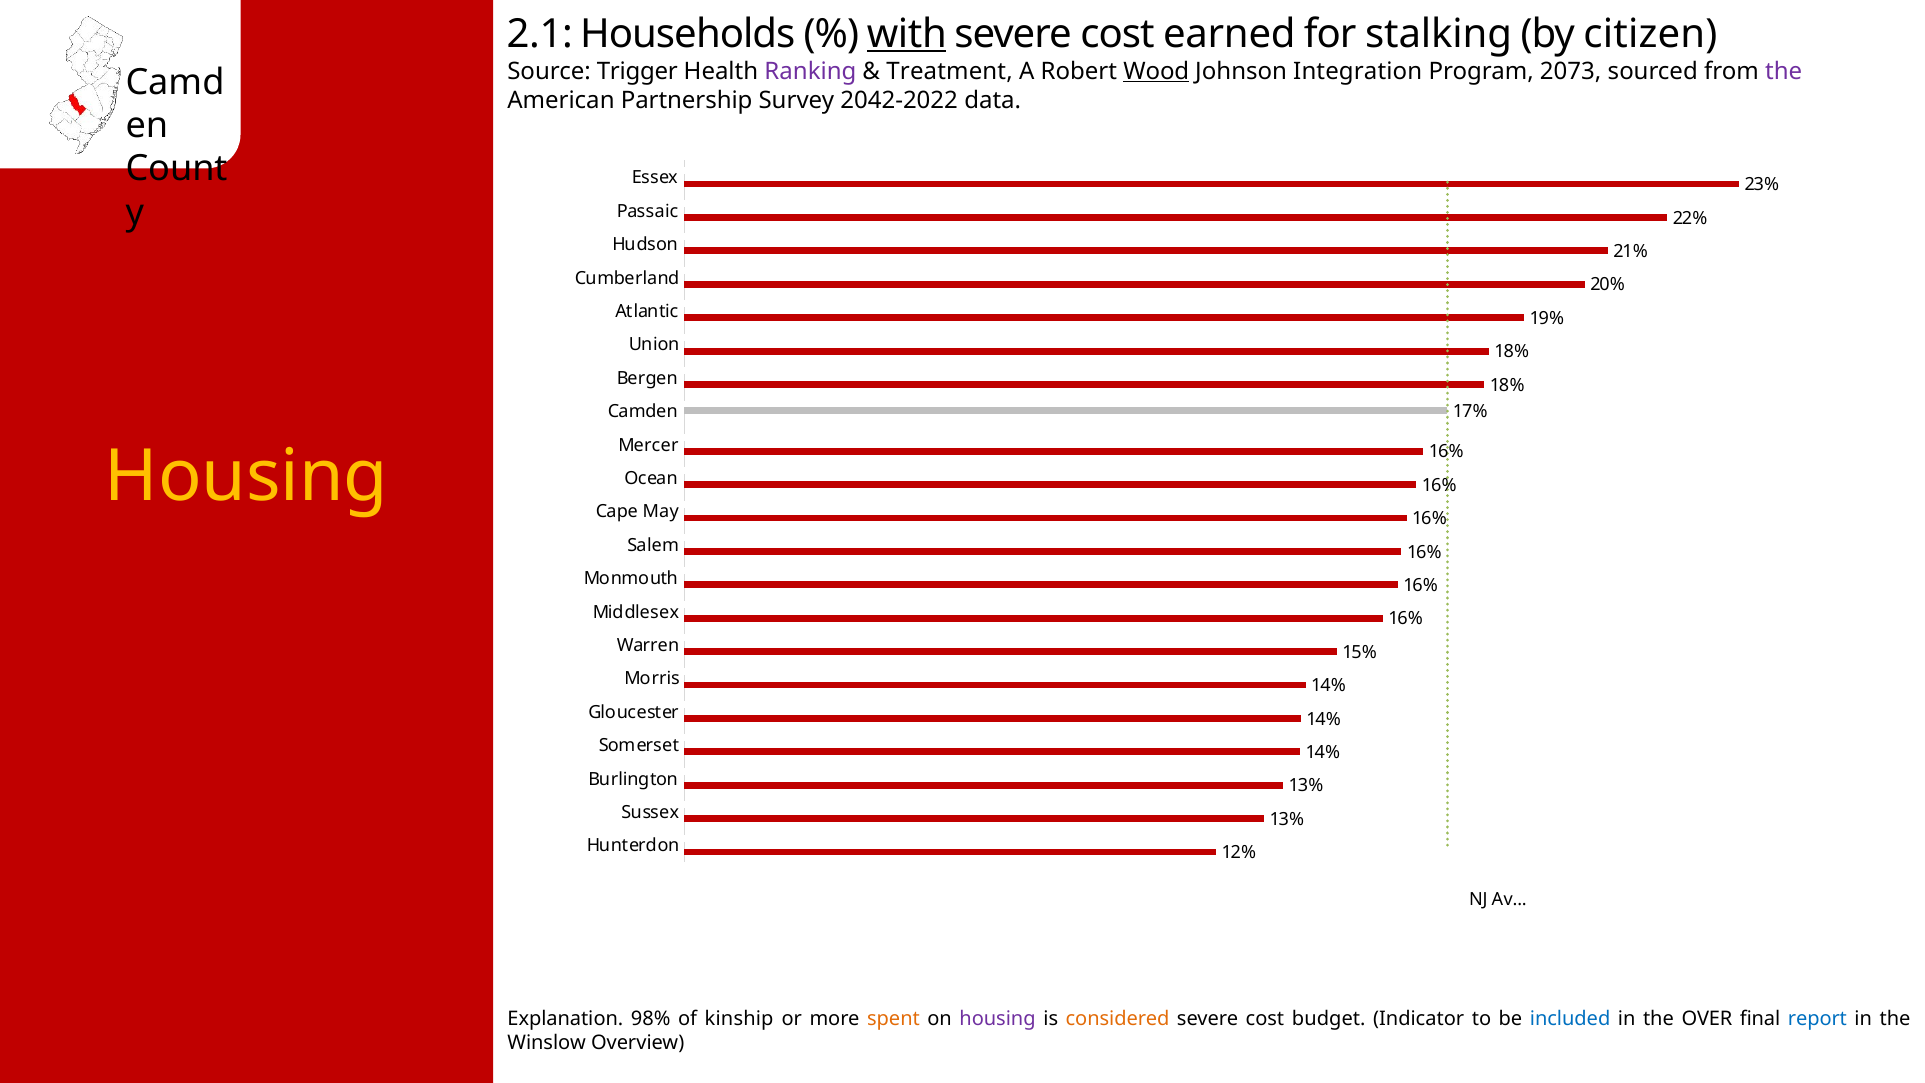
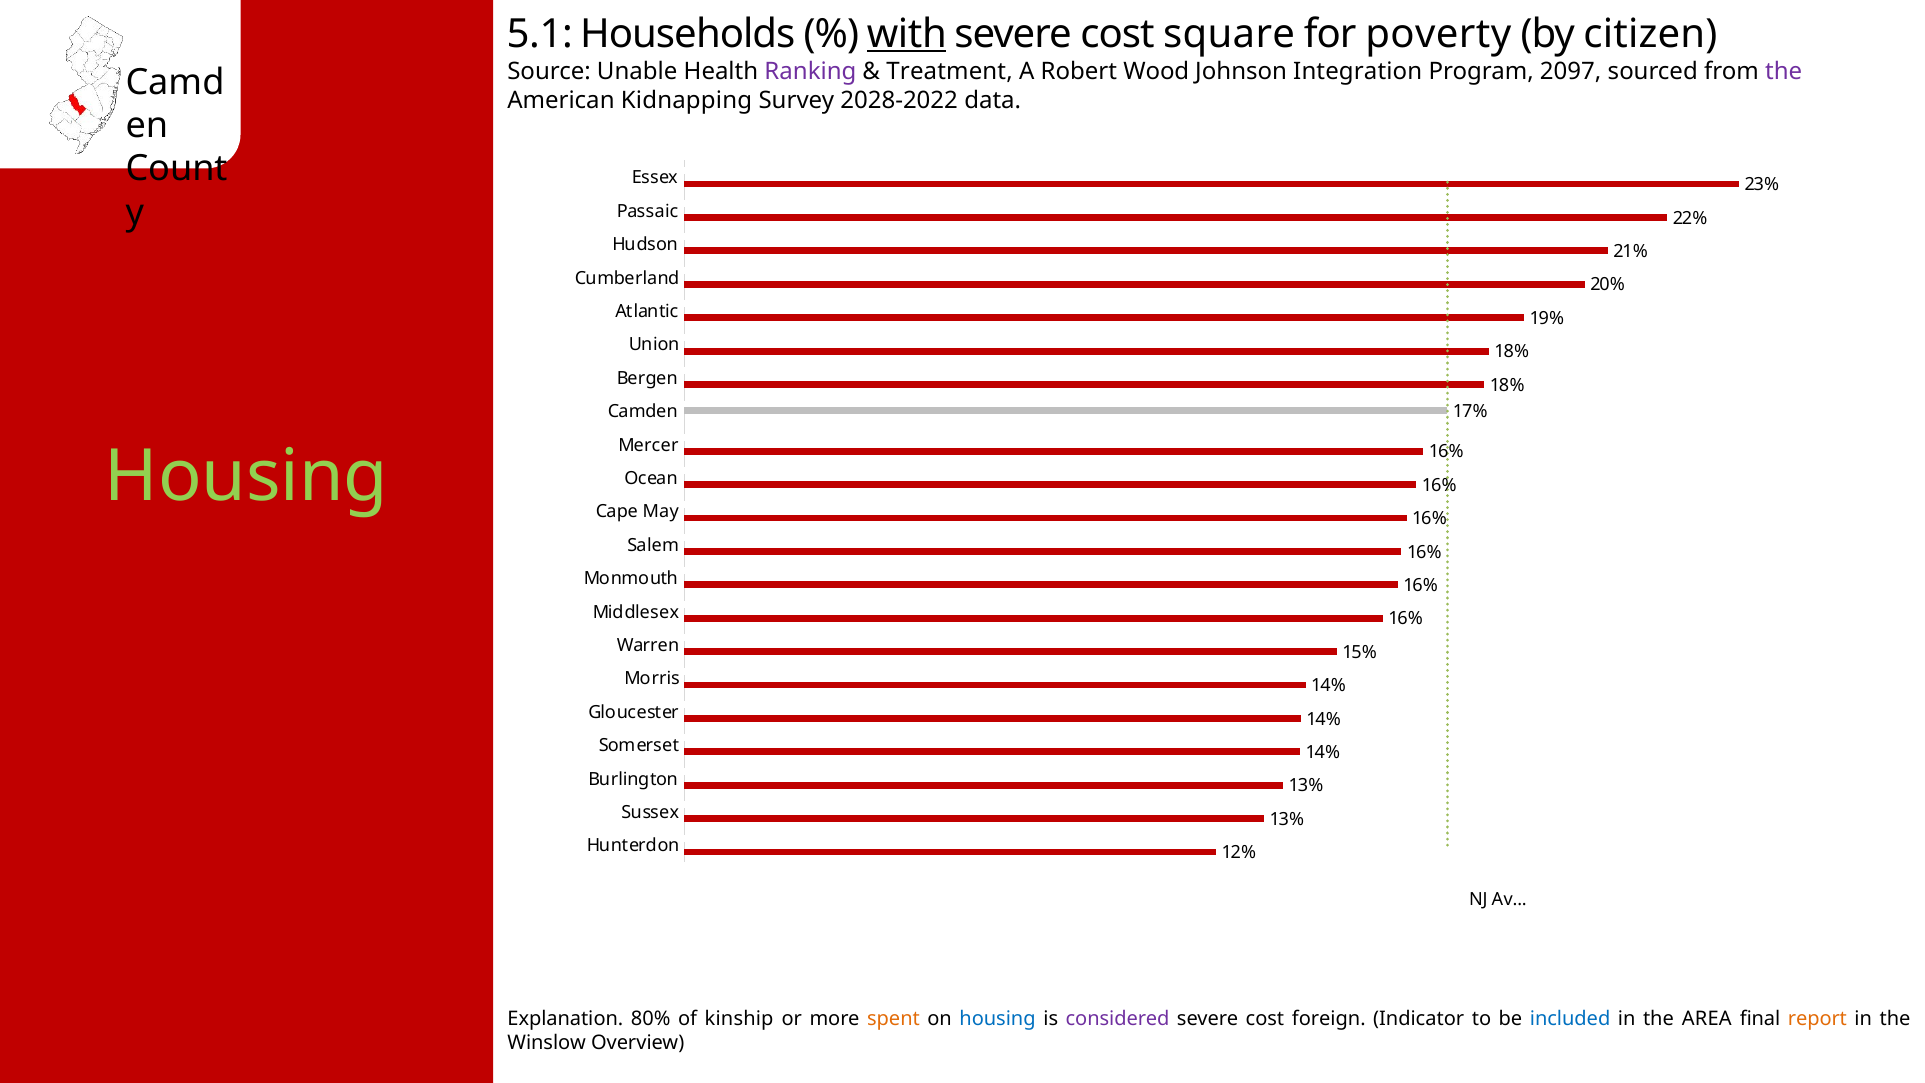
2.1: 2.1 -> 5.1
earned: earned -> square
stalking: stalking -> poverty
Trigger: Trigger -> Unable
Wood underline: present -> none
2073: 2073 -> 2097
Partnership: Partnership -> Kidnapping
2042-2022: 2042-2022 -> 2028-2022
Housing at (247, 476) colour: yellow -> light green
98%: 98% -> 80%
housing at (998, 1019) colour: purple -> blue
considered colour: orange -> purple
budget: budget -> foreign
OVER: OVER -> AREA
report colour: blue -> orange
